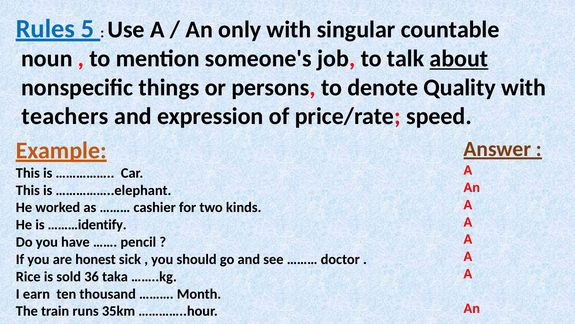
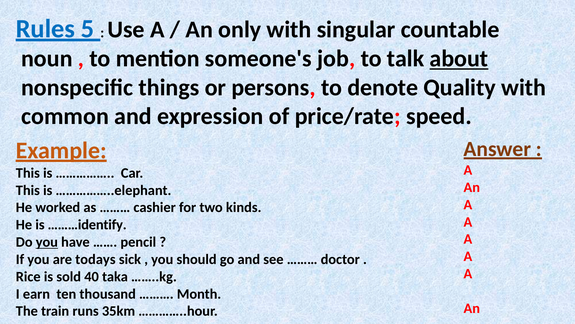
teachers: teachers -> common
you at (47, 242) underline: none -> present
honest: honest -> todays
36: 36 -> 40
